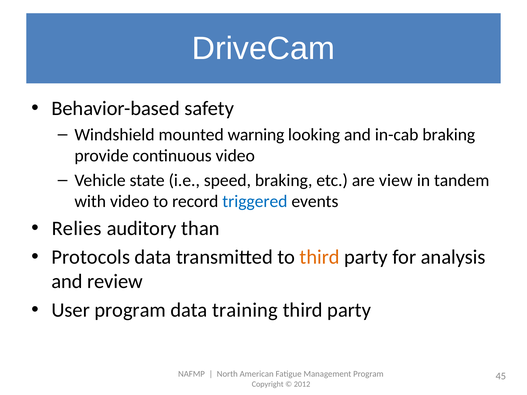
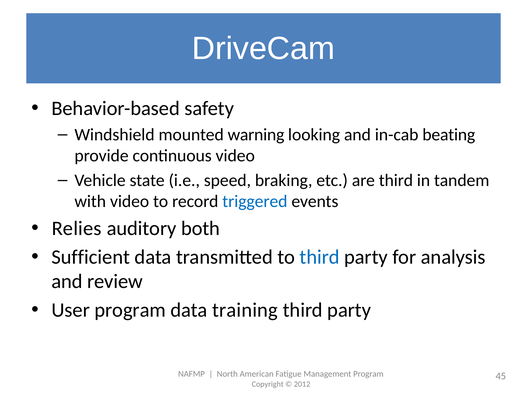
in-cab braking: braking -> beating
are view: view -> third
than: than -> both
Protocols: Protocols -> Sufficient
third at (320, 257) colour: orange -> blue
